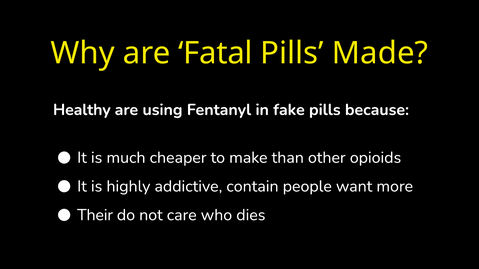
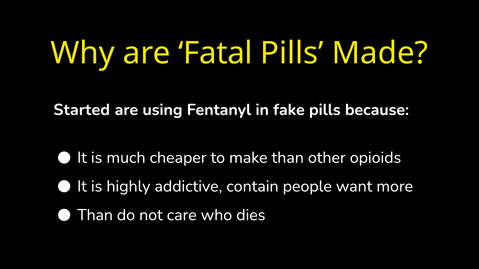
Healthy: Healthy -> Started
Their at (95, 215): Their -> Than
